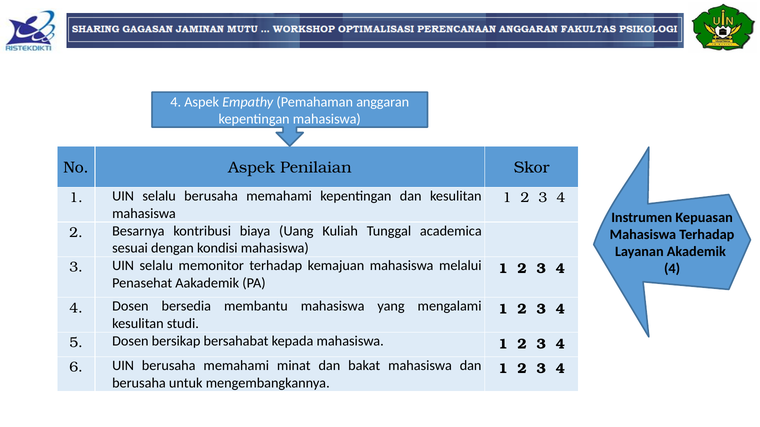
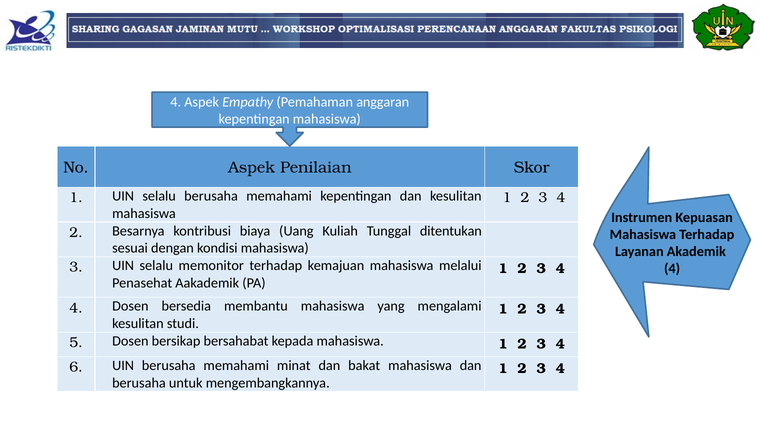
academica: academica -> ditentukan
